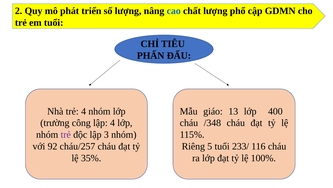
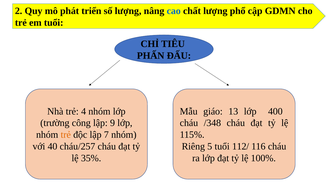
lập 4: 4 -> 9
trẻ at (66, 134) colour: purple -> orange
3: 3 -> 7
92: 92 -> 40
233/: 233/ -> 112/
